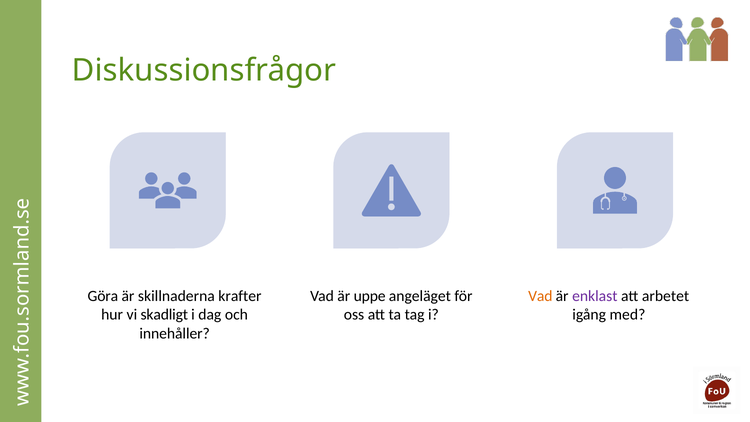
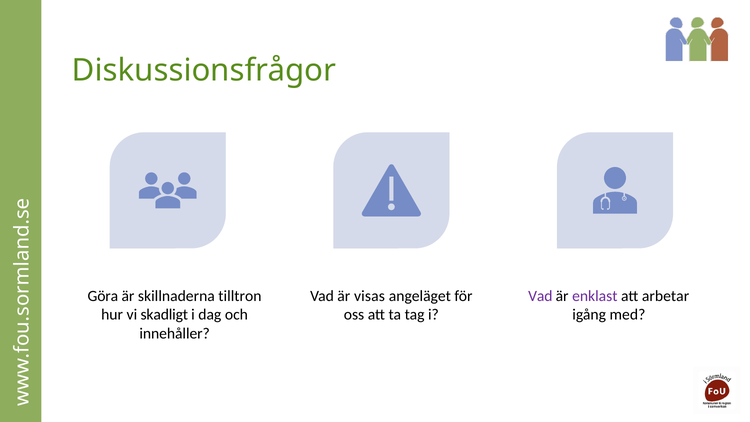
krafter: krafter -> tilltron
uppe: uppe -> visas
Vad at (540, 296) colour: orange -> purple
arbetet: arbetet -> arbetar
